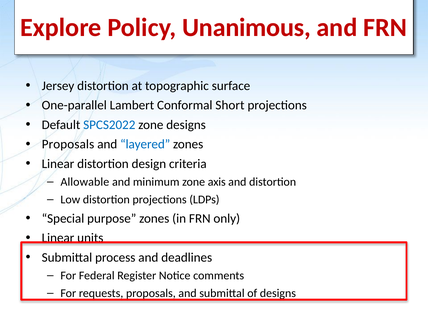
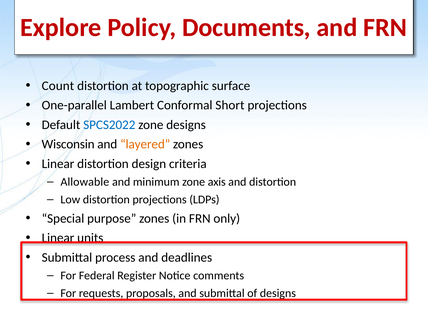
Unanimous: Unanimous -> Documents
Jersey: Jersey -> Count
Proposals at (68, 144): Proposals -> Wisconsin
layered colour: blue -> orange
